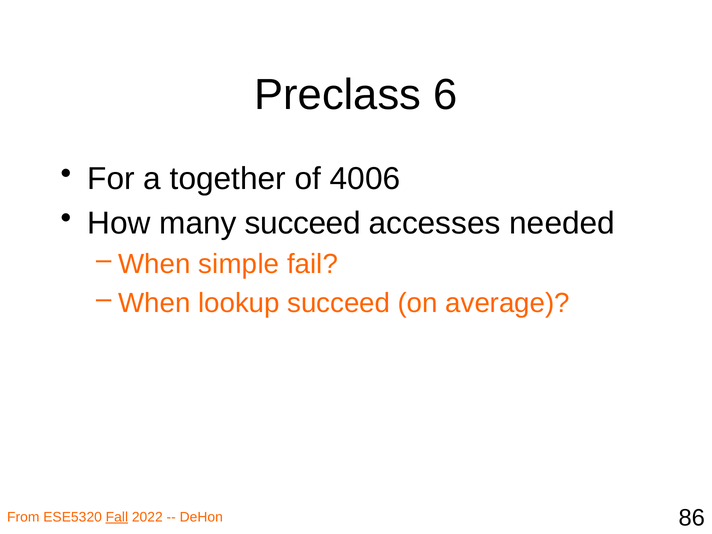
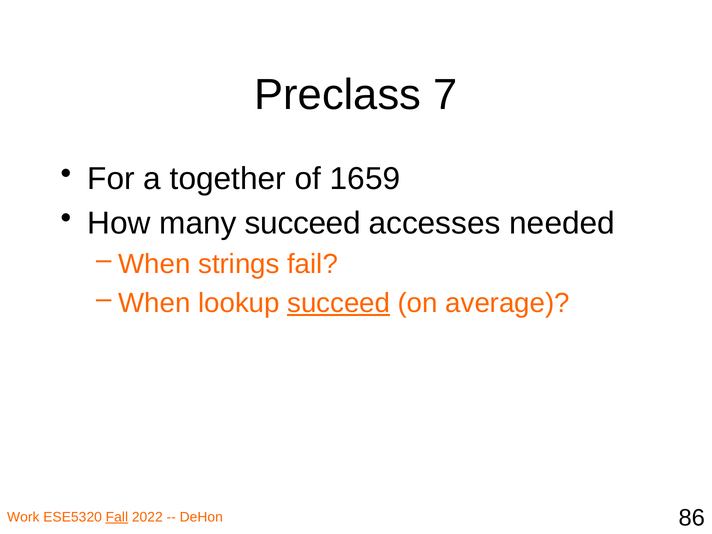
6: 6 -> 7
4006: 4006 -> 1659
simple: simple -> strings
succeed at (339, 303) underline: none -> present
From: From -> Work
